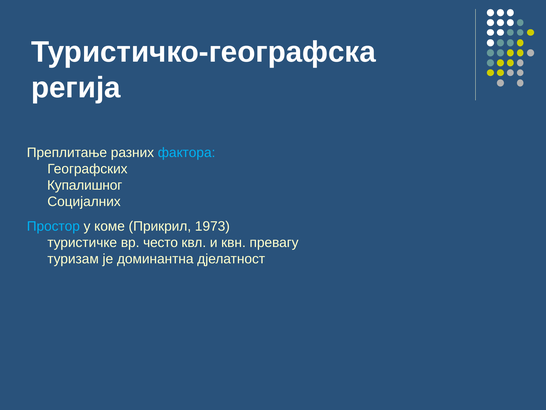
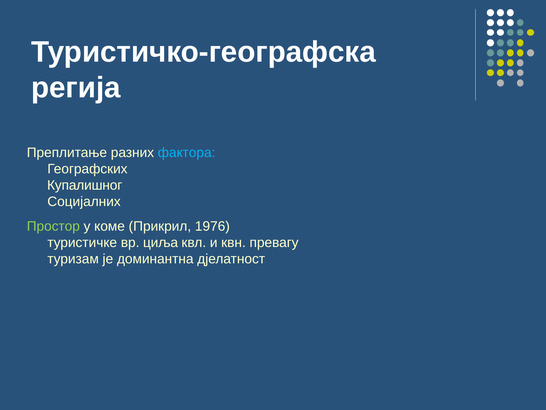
Простор colour: light blue -> light green
1973: 1973 -> 1976
често: често -> циља
